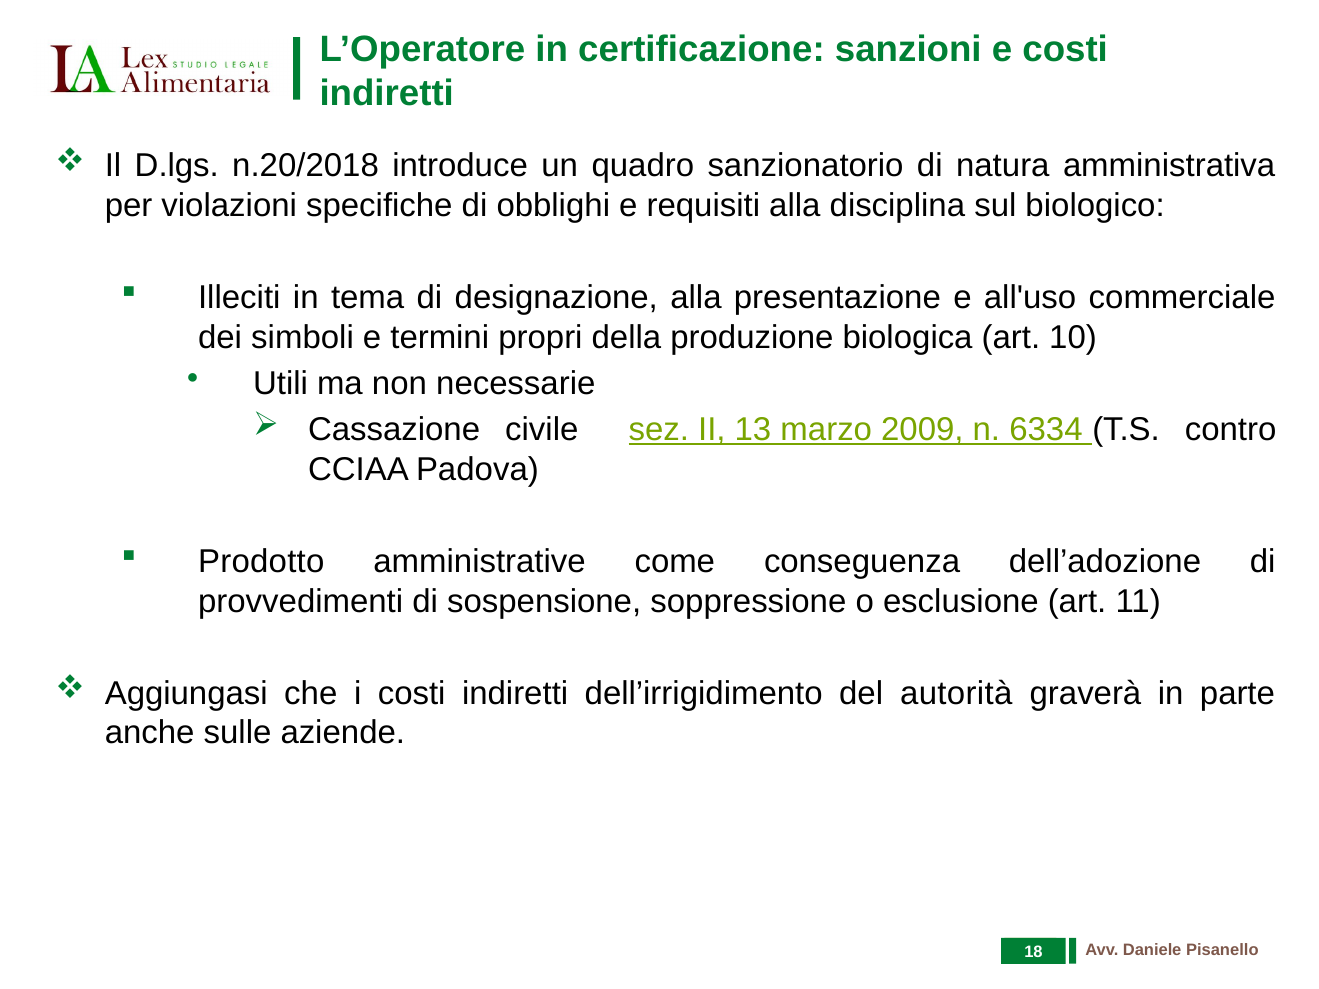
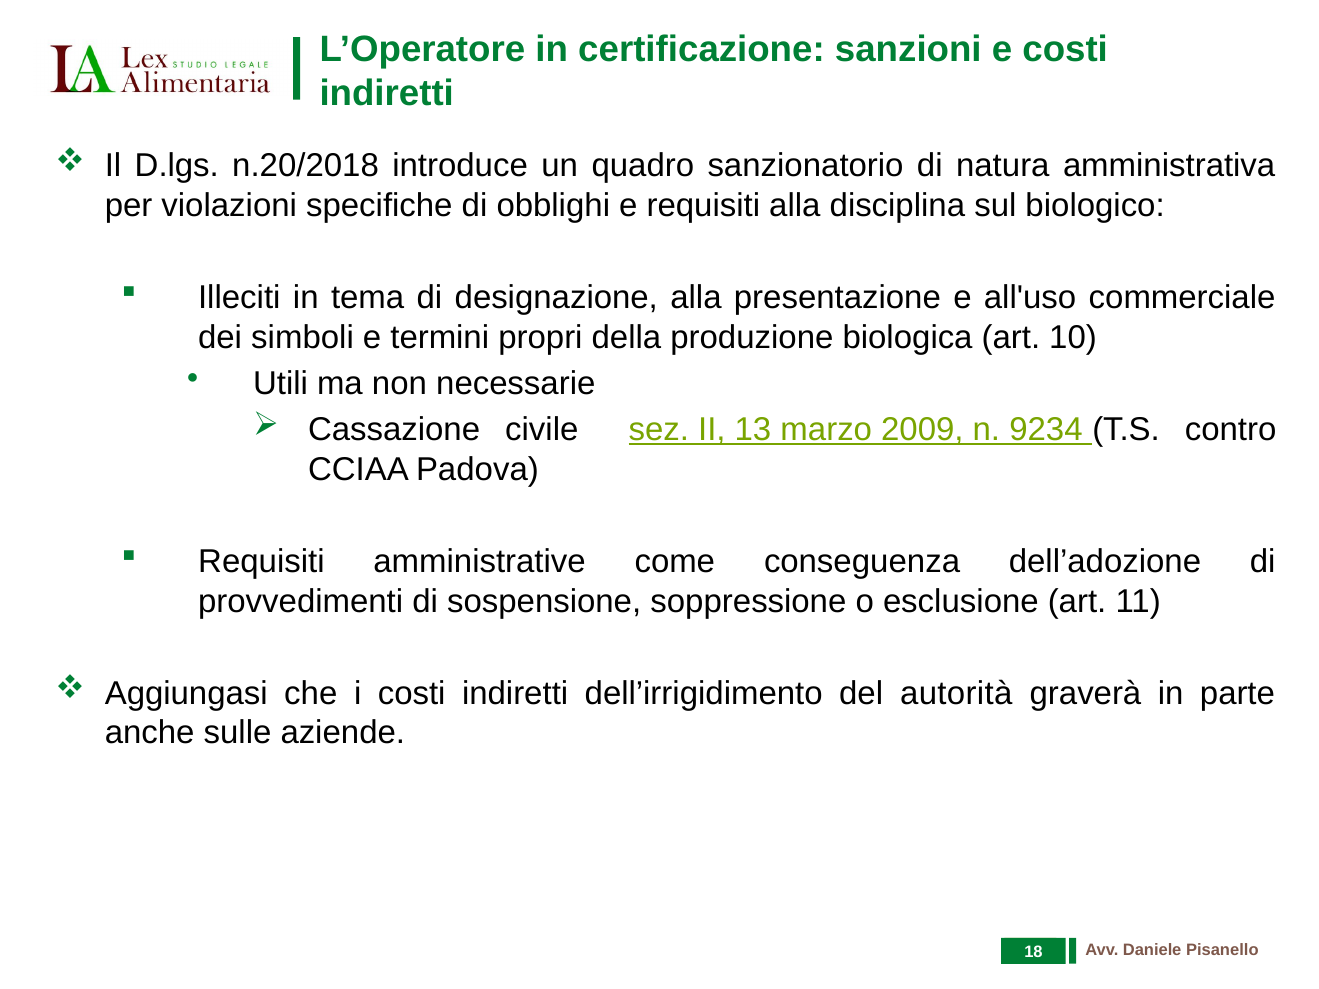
6334: 6334 -> 9234
Prodotto at (261, 562): Prodotto -> Requisiti
